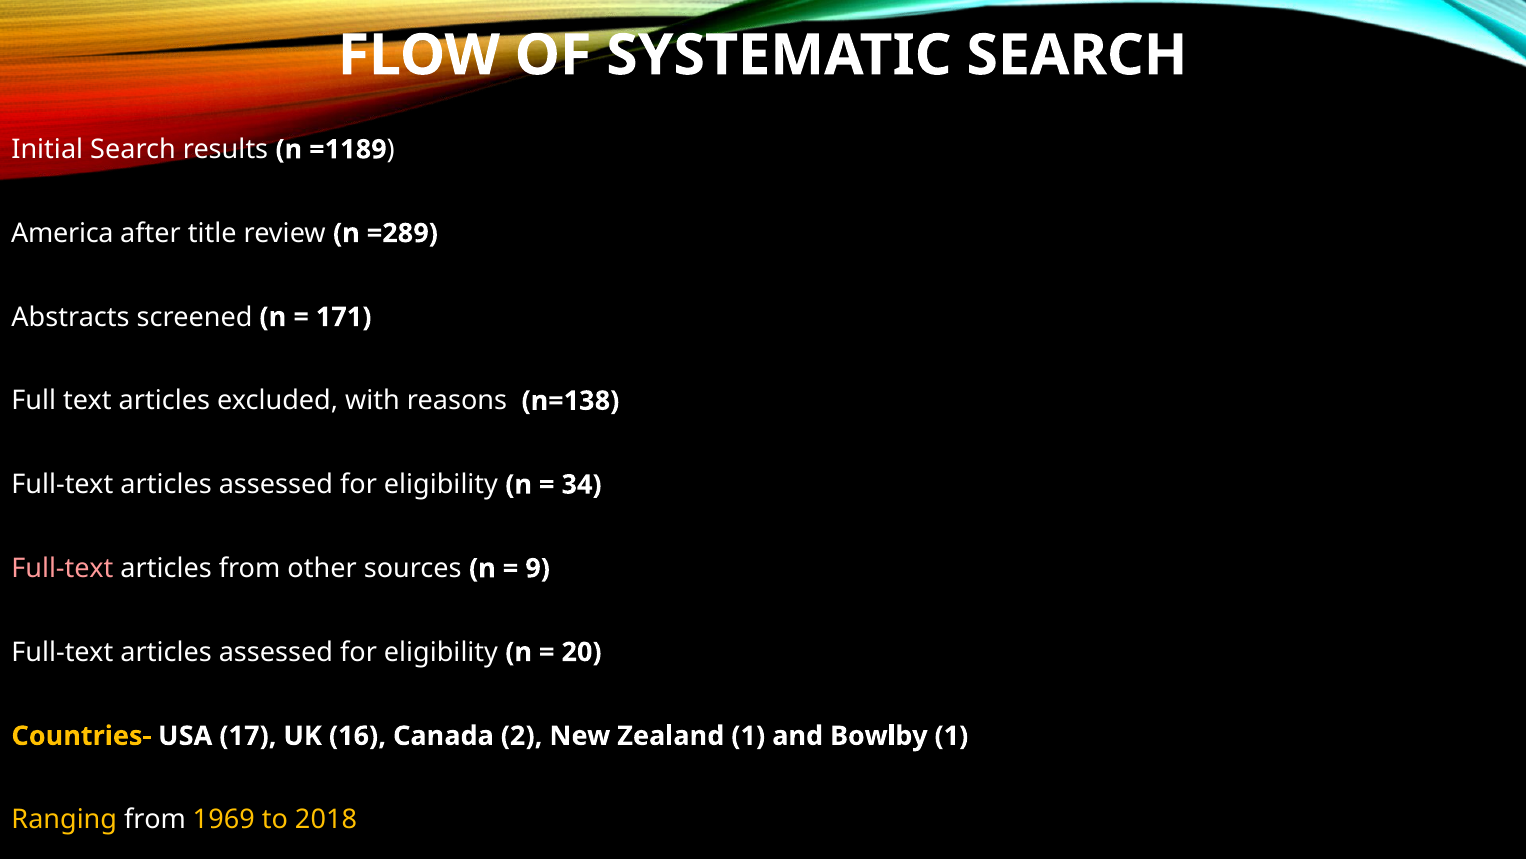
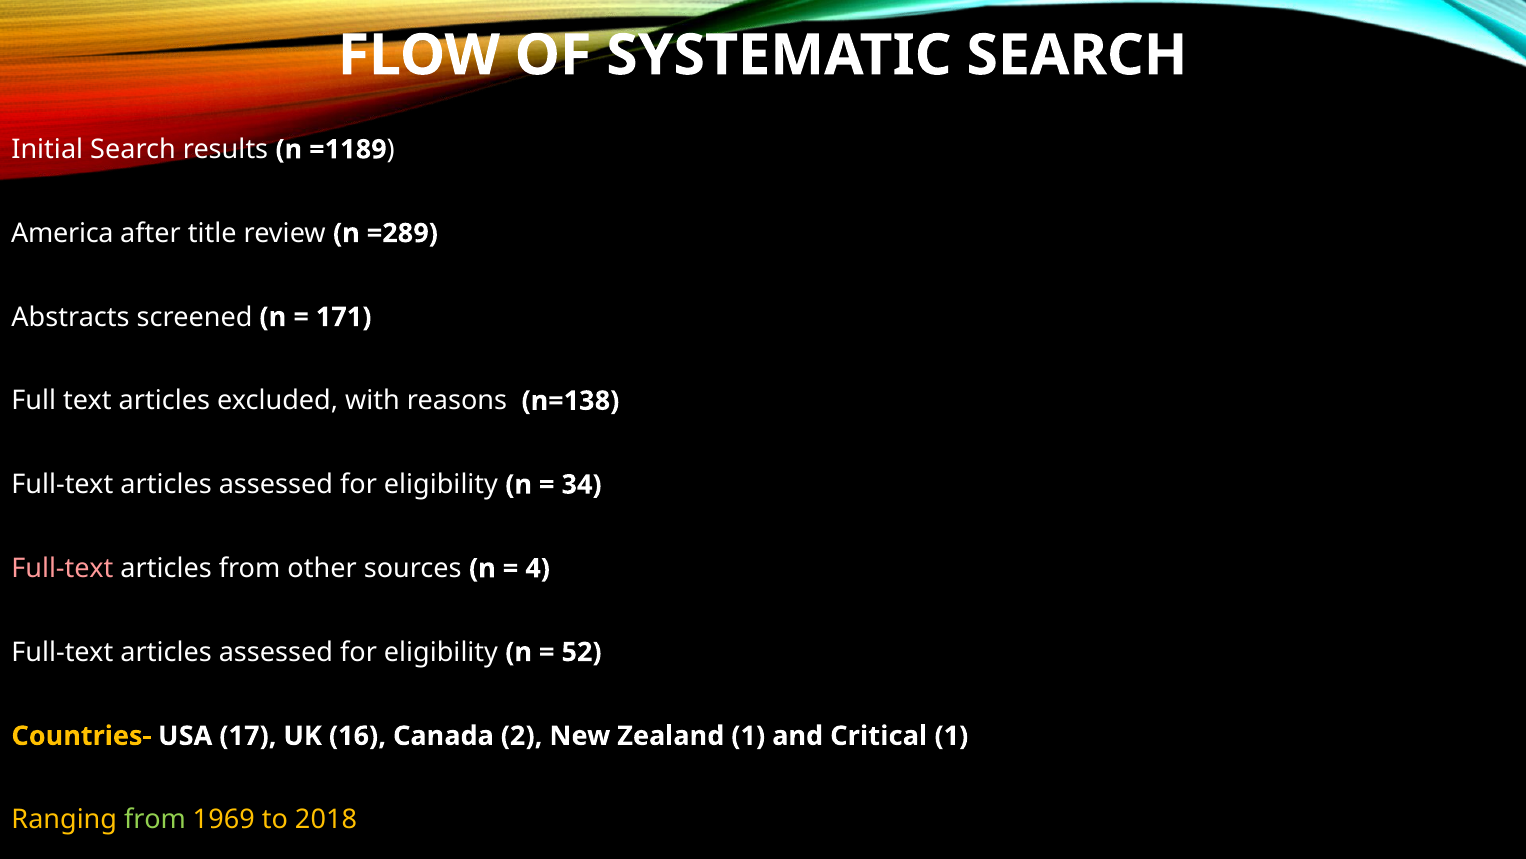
9: 9 -> 4
20: 20 -> 52
Bowlby: Bowlby -> Critical
from at (155, 819) colour: white -> light green
